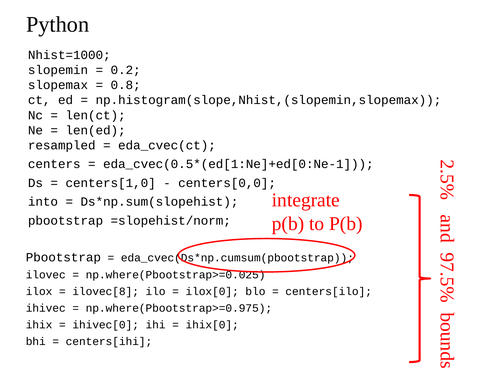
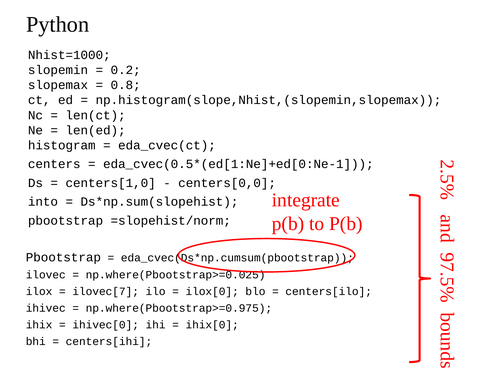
resampled: resampled -> histogram
ilovec[8: ilovec[8 -> ilovec[7
